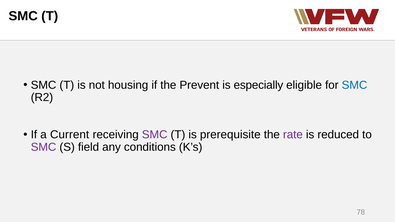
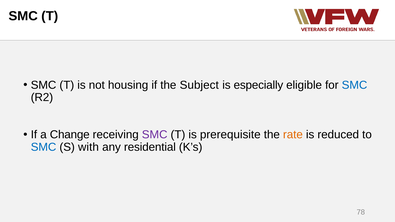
Prevent: Prevent -> Subject
Current: Current -> Change
rate colour: purple -> orange
SMC at (44, 147) colour: purple -> blue
field: field -> with
conditions: conditions -> residential
